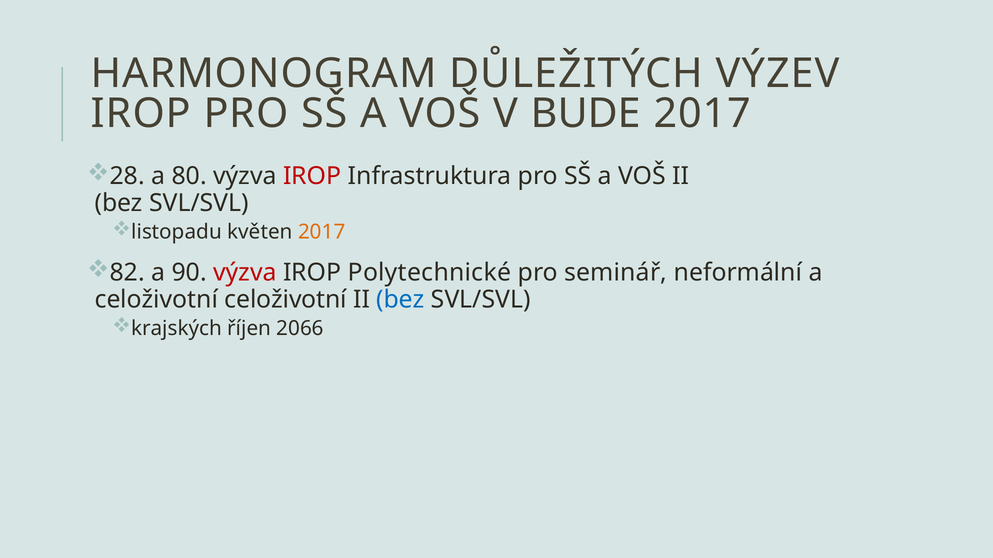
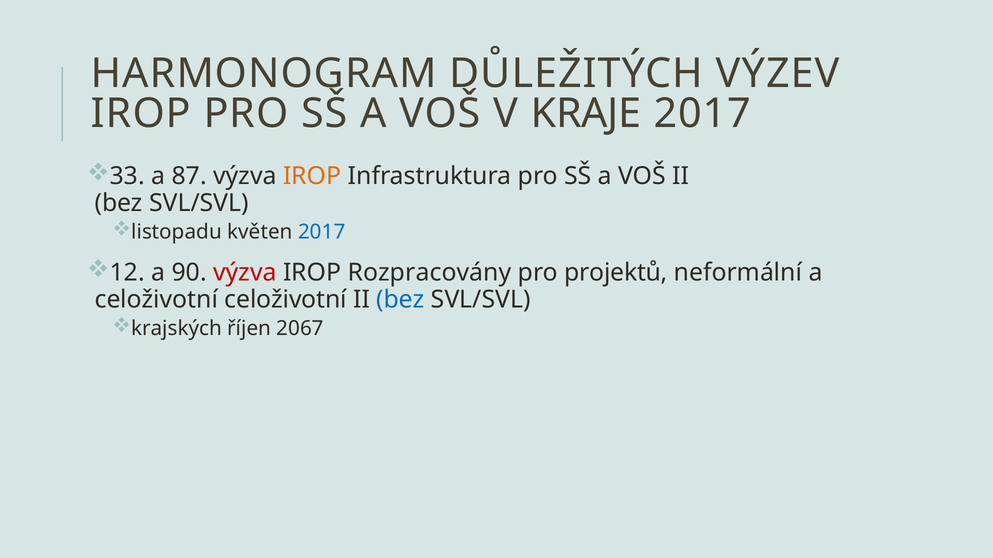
BUDE: BUDE -> KRAJE
28: 28 -> 33
80: 80 -> 87
IROP at (312, 176) colour: red -> orange
2017 at (322, 232) colour: orange -> blue
82: 82 -> 12
Polytechnické: Polytechnické -> Rozpracovány
seminář: seminář -> projektů
2066: 2066 -> 2067
